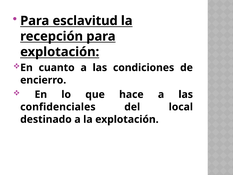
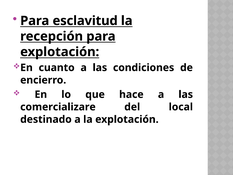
confidenciales: confidenciales -> comercializare
